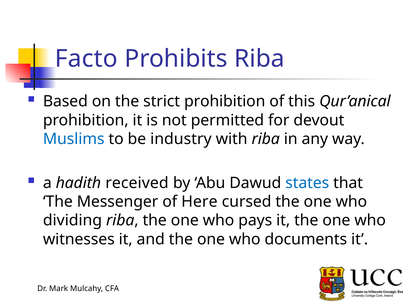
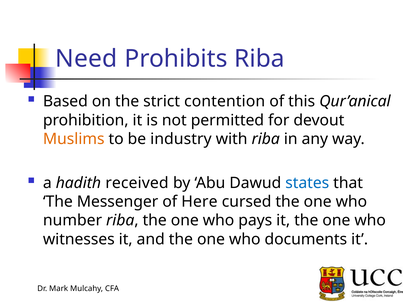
Facto: Facto -> Need
strict prohibition: prohibition -> contention
Muslims colour: blue -> orange
dividing: dividing -> number
